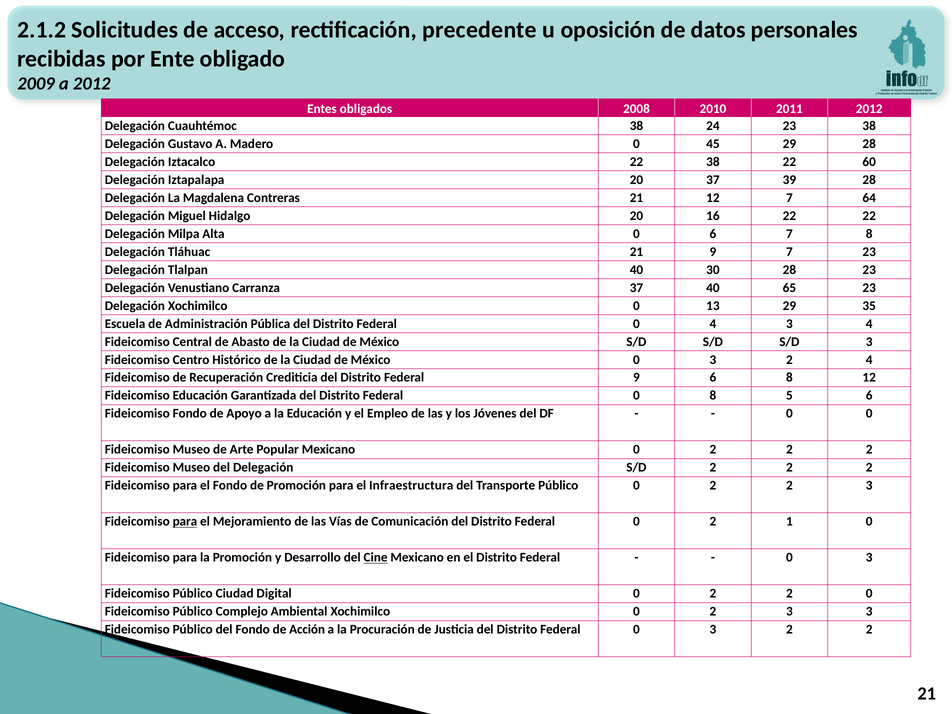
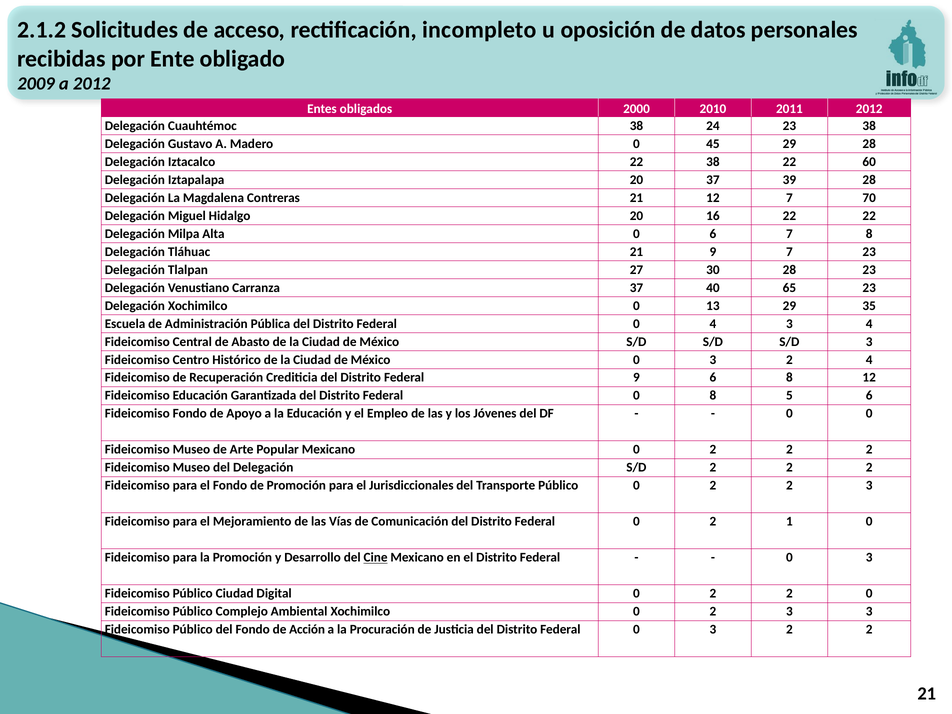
precedente: precedente -> incompleto
2008: 2008 -> 2000
64: 64 -> 70
Tlalpan 40: 40 -> 27
Infraestructura: Infraestructura -> Jurisdiccionales
para at (185, 522) underline: present -> none
